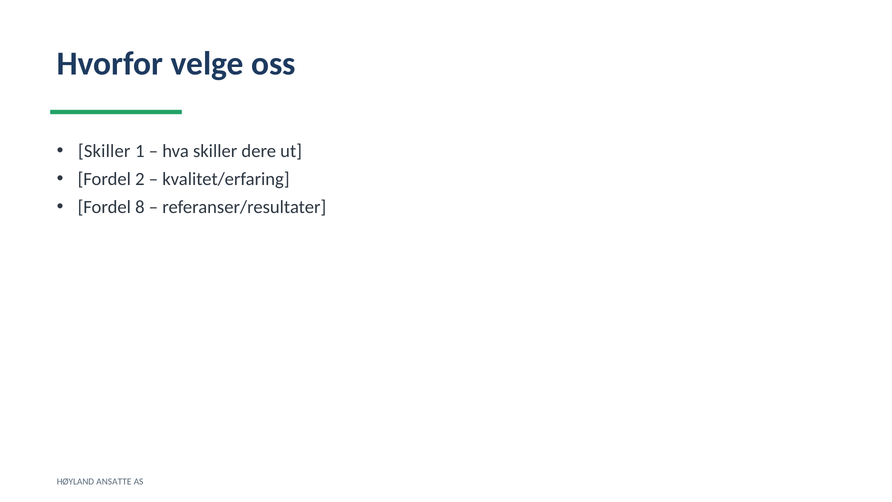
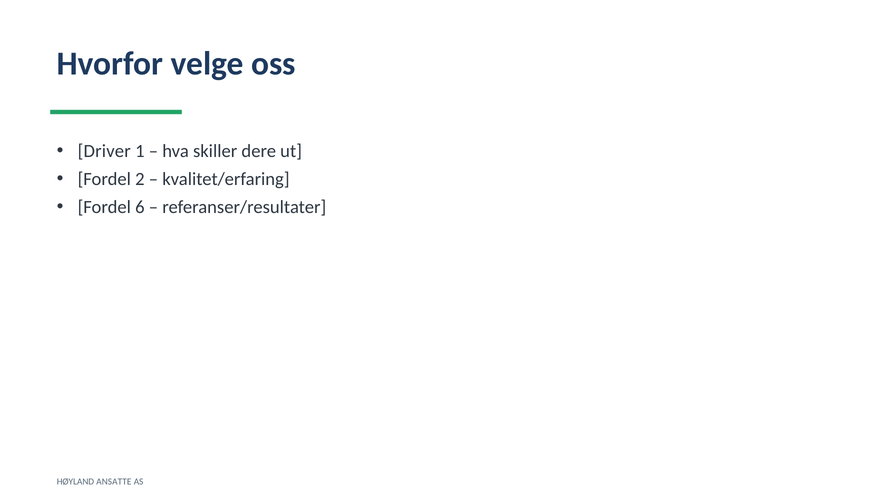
Skiller at (104, 151): Skiller -> Driver
8: 8 -> 6
